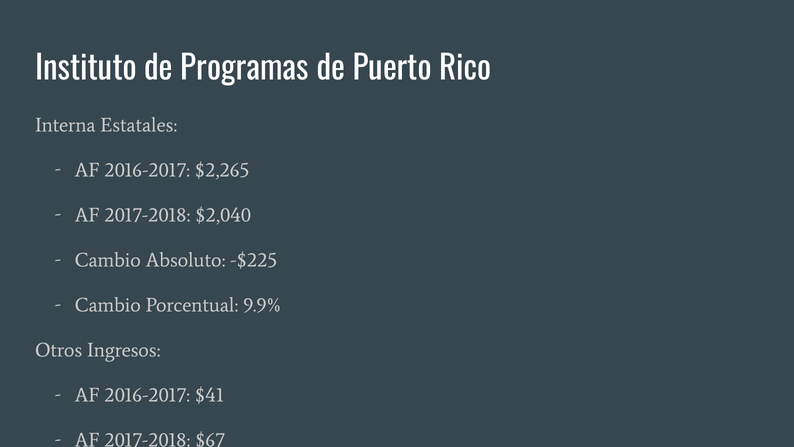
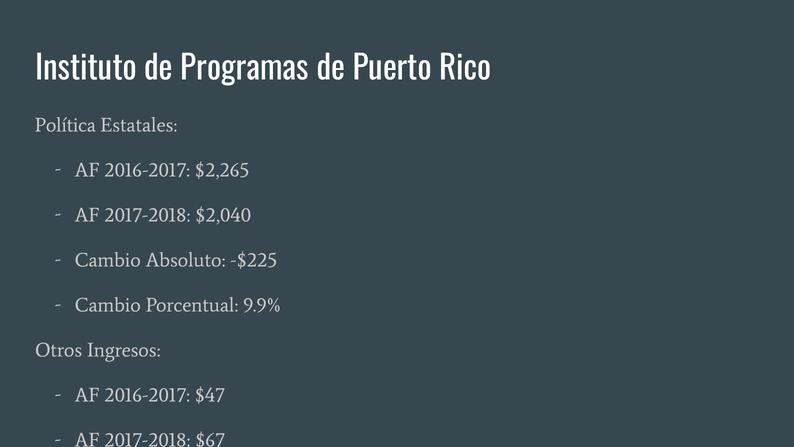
Interna: Interna -> Política
$41: $41 -> $47
